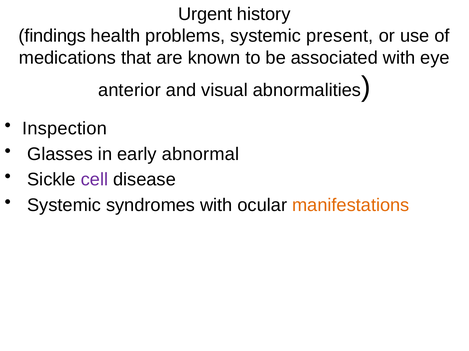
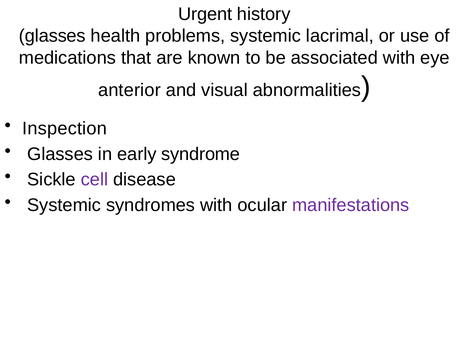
findings at (52, 36): findings -> glasses
present: present -> lacrimal
abnormal: abnormal -> syndrome
manifestations colour: orange -> purple
